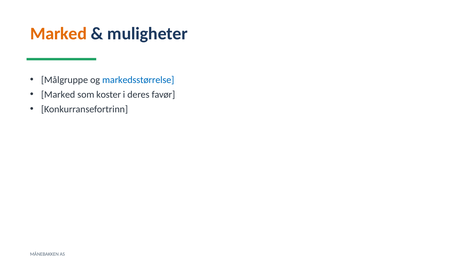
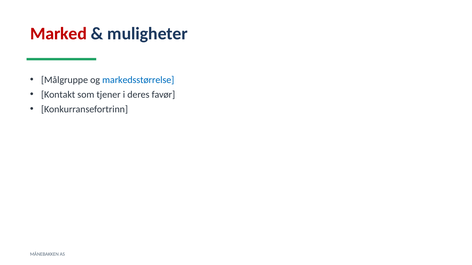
Marked at (59, 34) colour: orange -> red
Marked at (58, 95): Marked -> Kontakt
koster: koster -> tjener
